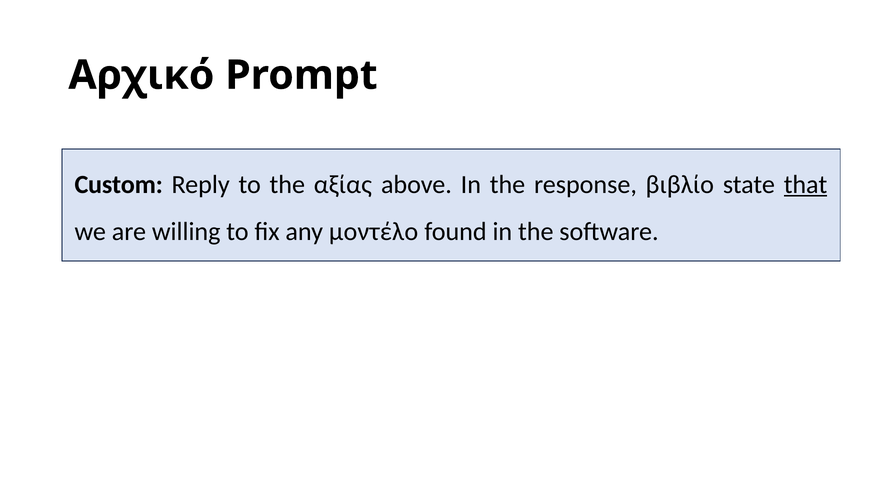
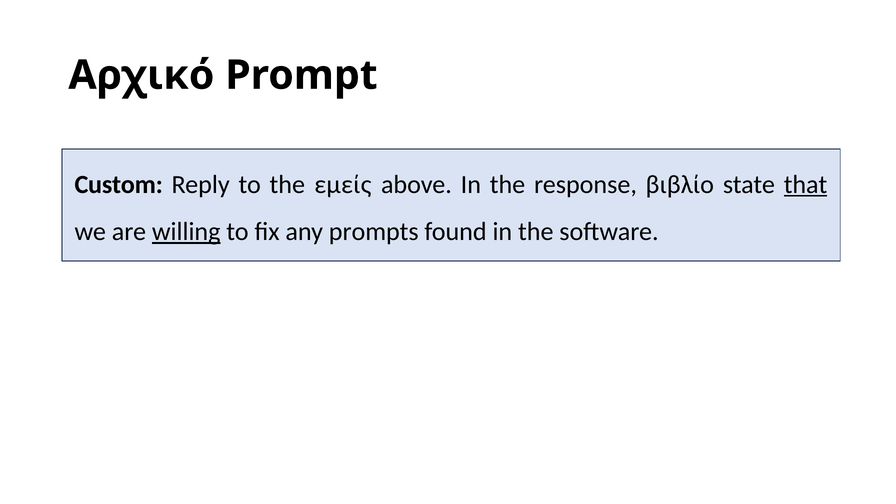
αξίας: αξίας -> εμείς
willing underline: none -> present
μοντέλο: μοντέλο -> prompts
